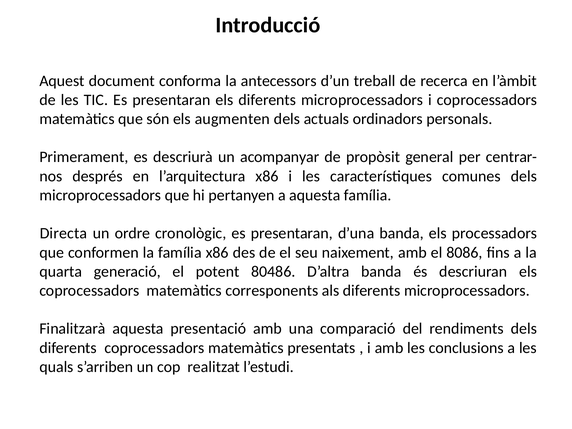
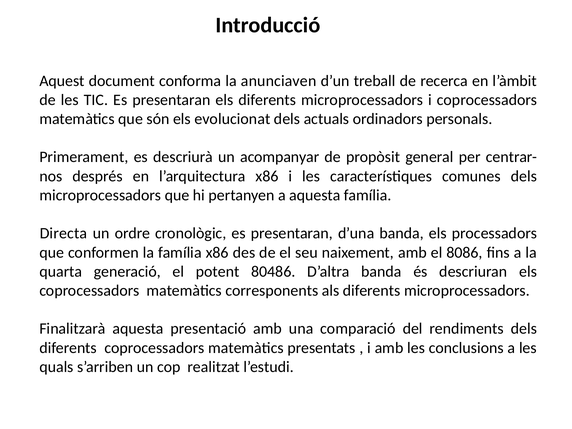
antecessors: antecessors -> anunciaven
augmenten: augmenten -> evolucionat
